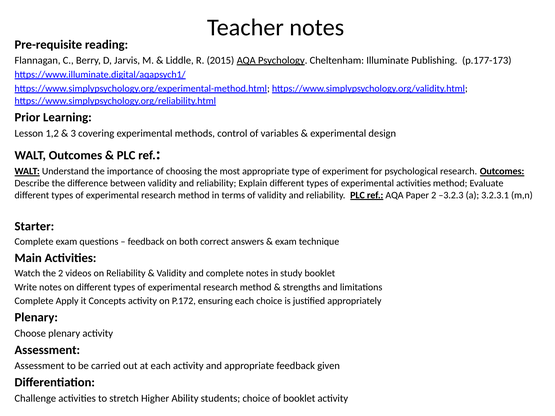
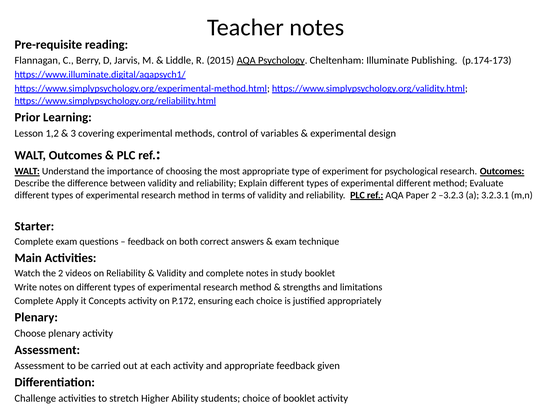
p.177-173: p.177-173 -> p.174-173
experimental activities: activities -> different
